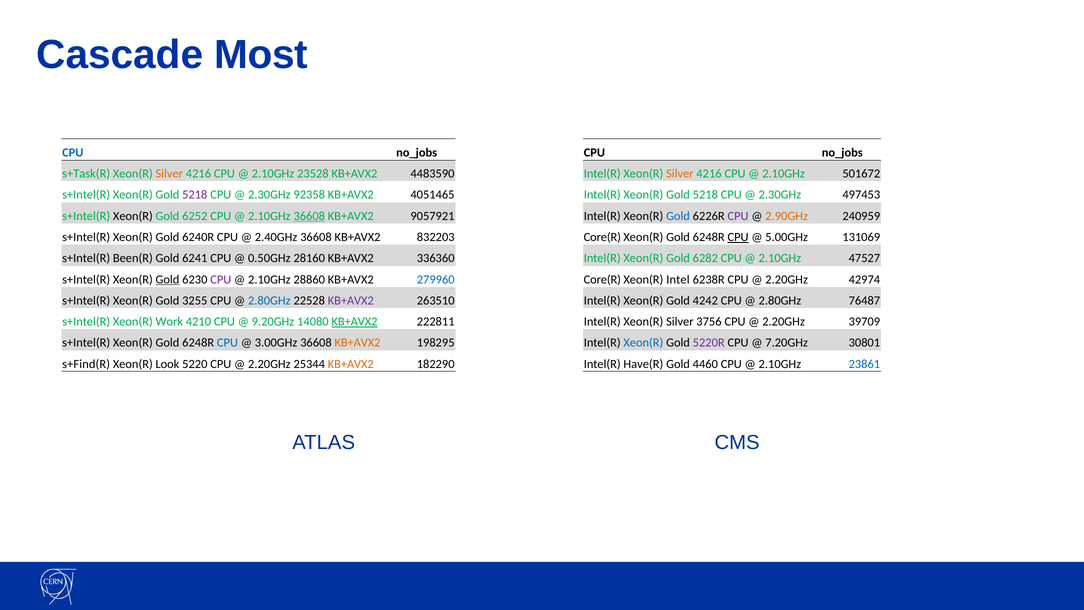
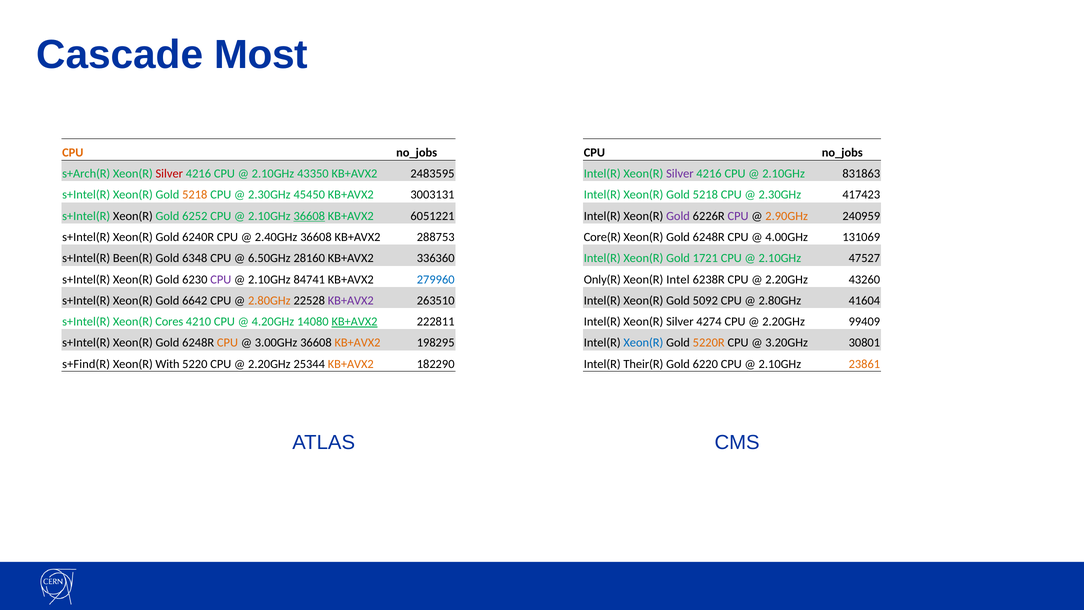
CPU at (73, 153) colour: blue -> orange
s+Task(R: s+Task(R -> s+Arch(R
Silver at (169, 174) colour: orange -> red
23528: 23528 -> 43350
4483590: 4483590 -> 2483595
Silver at (680, 174) colour: orange -> purple
501672: 501672 -> 831863
5218 at (195, 195) colour: purple -> orange
92358: 92358 -> 45450
4051465: 4051465 -> 3003131
497453: 497453 -> 417423
9057921: 9057921 -> 6051221
Gold at (678, 216) colour: blue -> purple
832203: 832203 -> 288753
CPU at (738, 237) underline: present -> none
5.00GHz: 5.00GHz -> 4.00GHz
6241: 6241 -> 6348
0.50GHz: 0.50GHz -> 6.50GHz
6282: 6282 -> 1721
Gold at (167, 279) underline: present -> none
28860: 28860 -> 84741
Core(R at (602, 279): Core(R -> Only(R
42974: 42974 -> 43260
3255: 3255 -> 6642
2.80GHz at (269, 300) colour: blue -> orange
4242: 4242 -> 5092
76487: 76487 -> 41604
Work: Work -> Cores
9.20GHz: 9.20GHz -> 4.20GHz
3756: 3756 -> 4274
39709: 39709 -> 99409
CPU at (227, 343) colour: blue -> orange
5220R colour: purple -> orange
7.20GHz: 7.20GHz -> 3.20GHz
Look: Look -> With
Have(R: Have(R -> Their(R
4460: 4460 -> 6220
23861 colour: blue -> orange
